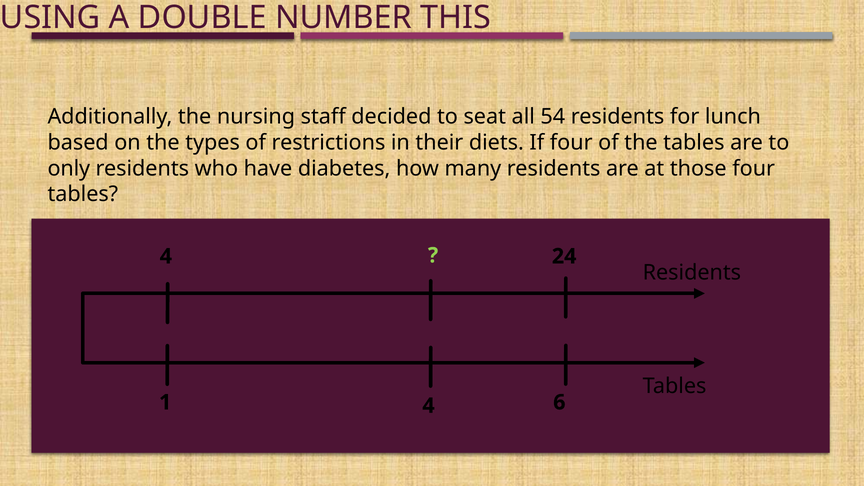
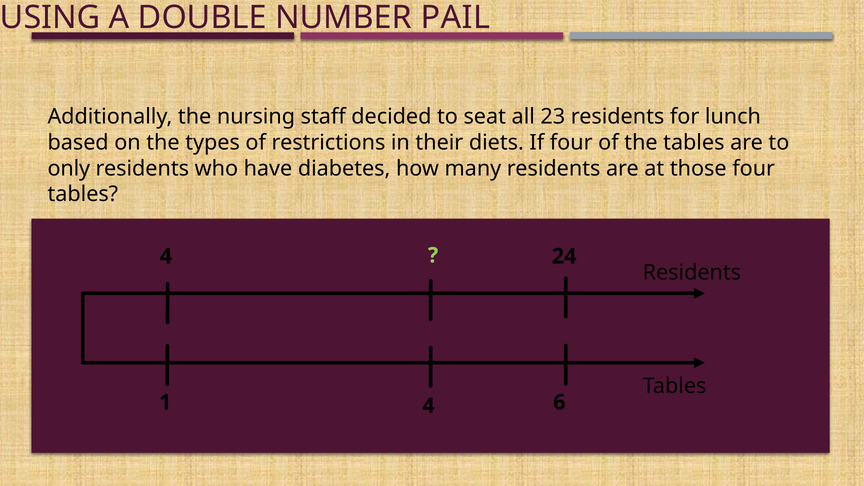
THIS: THIS -> PAIL
54: 54 -> 23
